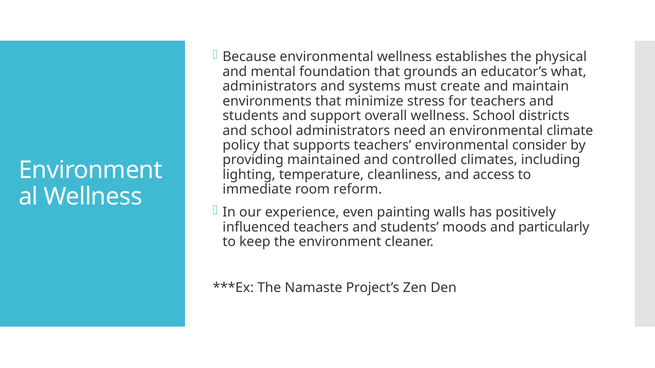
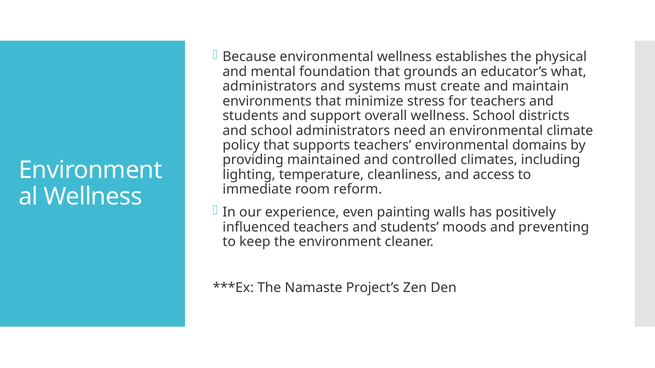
consider: consider -> domains
particularly: particularly -> preventing
